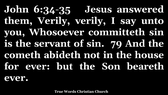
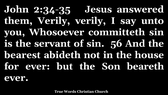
6:34-35: 6:34-35 -> 2:34-35
79: 79 -> 56
cometh: cometh -> bearest
